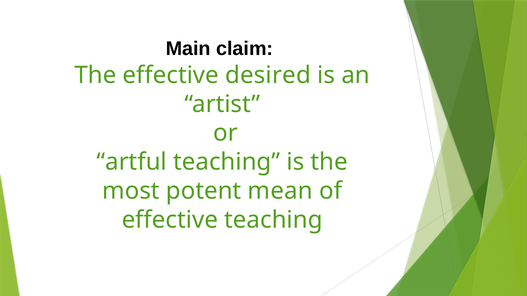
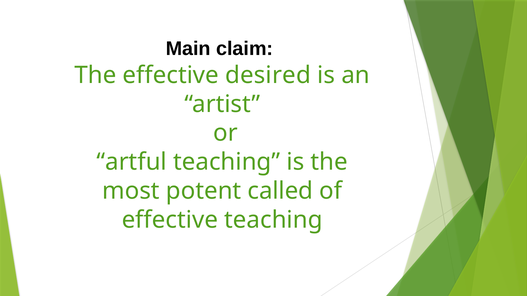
mean: mean -> called
